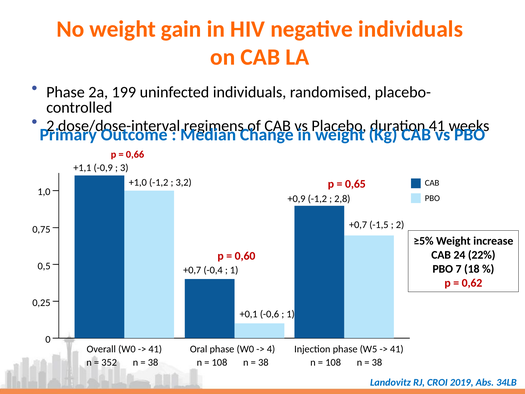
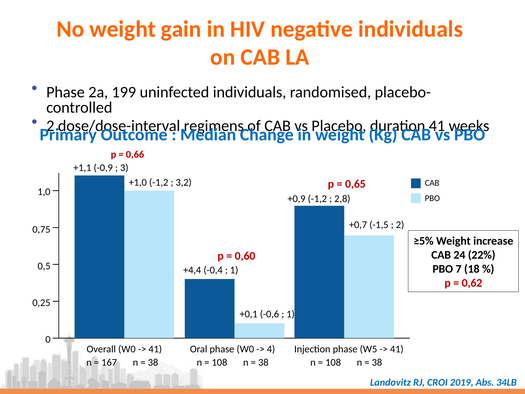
+0,7 at (192, 270): +0,7 -> +4,4
352: 352 -> 167
